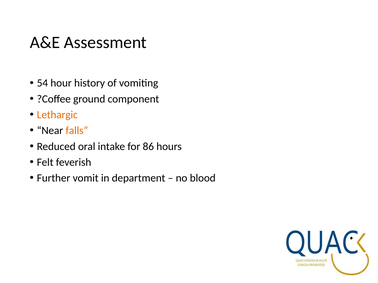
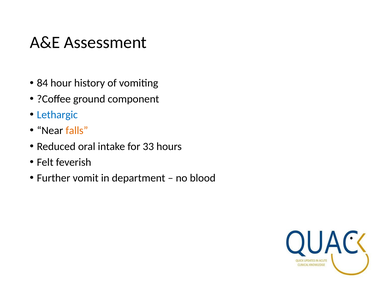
54: 54 -> 84
Lethargic colour: orange -> blue
86: 86 -> 33
